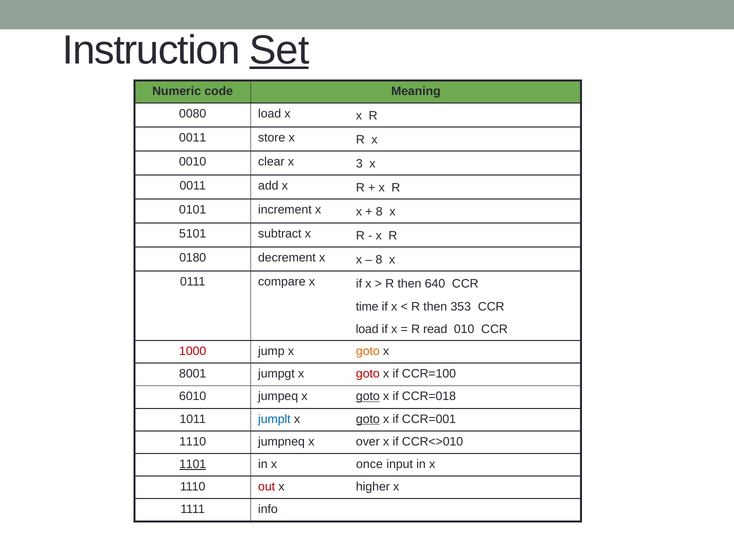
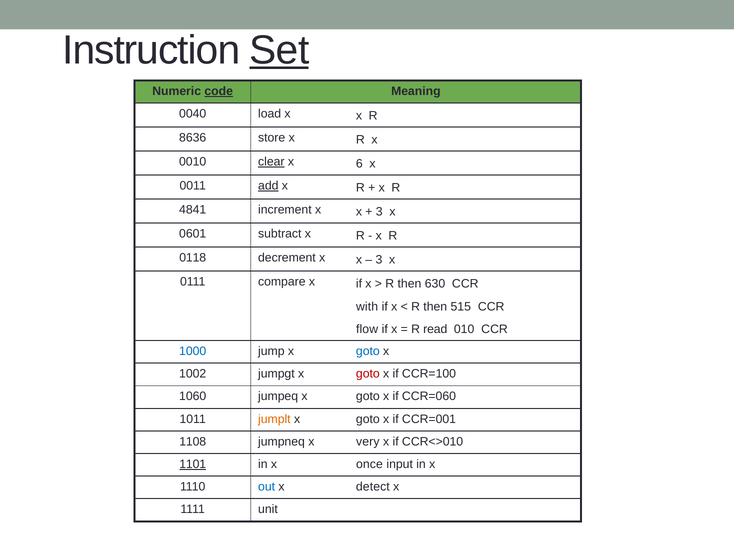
code underline: none -> present
0080: 0080 -> 0040
0011 at (193, 138): 0011 -> 8636
clear underline: none -> present
3: 3 -> 6
add underline: none -> present
0101: 0101 -> 4841
8 at (379, 212): 8 -> 3
5101: 5101 -> 0601
0180: 0180 -> 0118
8 at (379, 260): 8 -> 3
640: 640 -> 630
time: time -> with
353: 353 -> 515
load at (367, 330): load -> flow
1000 colour: red -> blue
goto at (368, 352) colour: orange -> blue
8001: 8001 -> 1002
6010: 6010 -> 1060
goto at (368, 397) underline: present -> none
CCR=018: CCR=018 -> CCR=060
jumplt colour: blue -> orange
goto at (368, 419) underline: present -> none
1110 at (193, 442): 1110 -> 1108
over: over -> very
out colour: red -> blue
higher: higher -> detect
info: info -> unit
